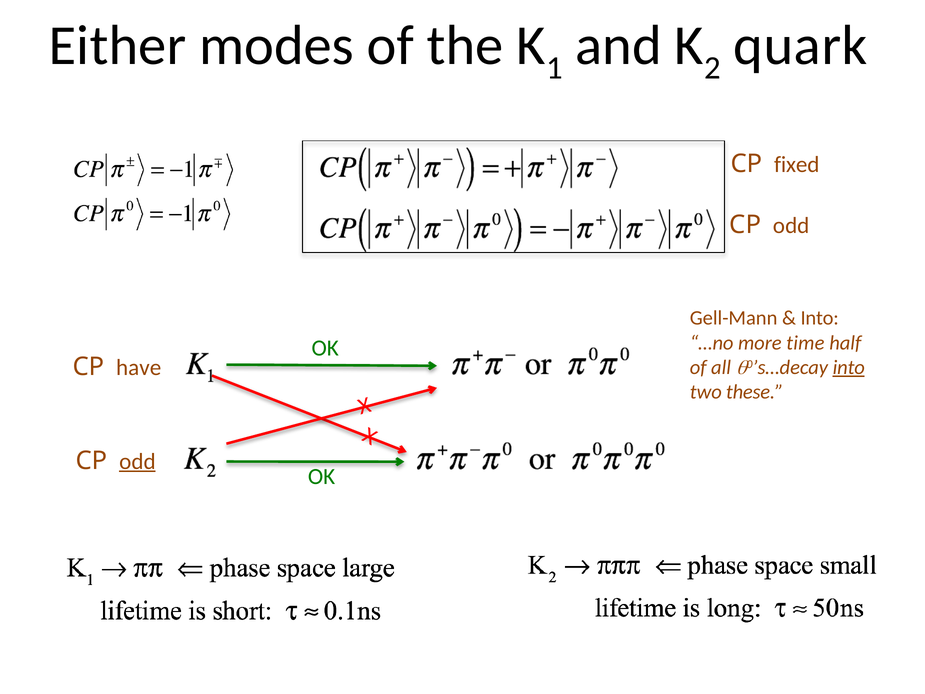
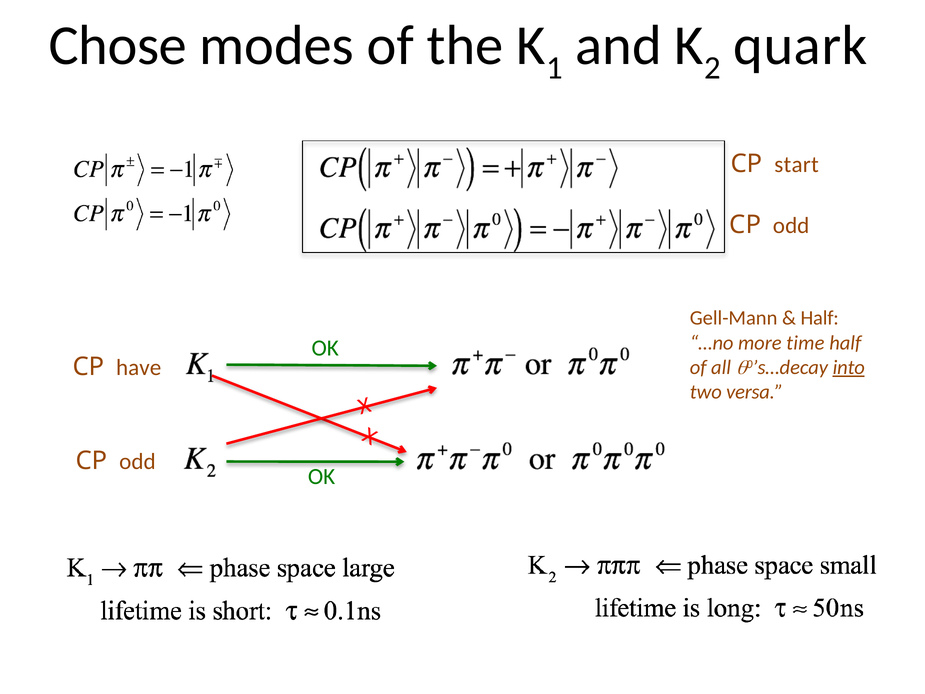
Either: Either -> Chose
fixed: fixed -> start
Into at (820, 318): Into -> Half
these: these -> versa
odd at (137, 461) underline: present -> none
